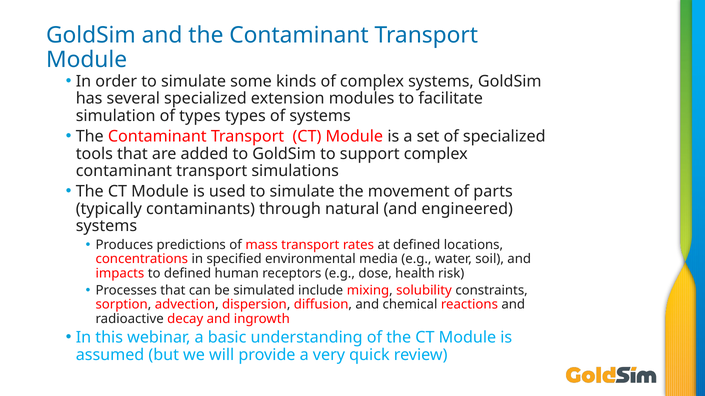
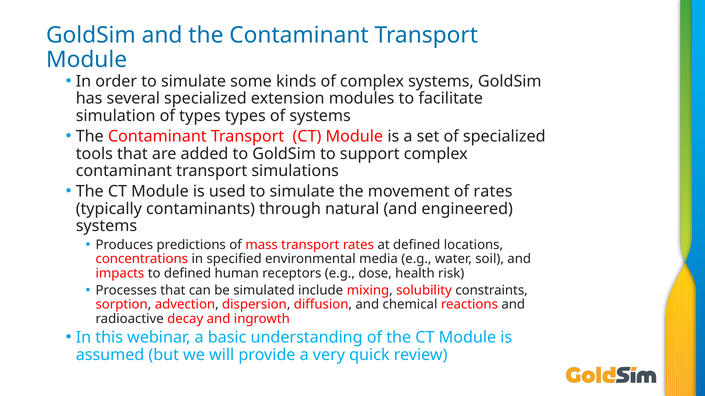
of parts: parts -> rates
